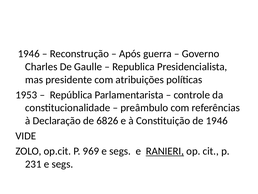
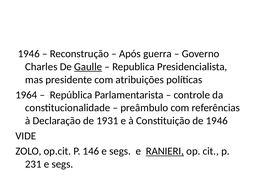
Gaulle underline: none -> present
1953: 1953 -> 1964
6826: 6826 -> 1931
969: 969 -> 146
